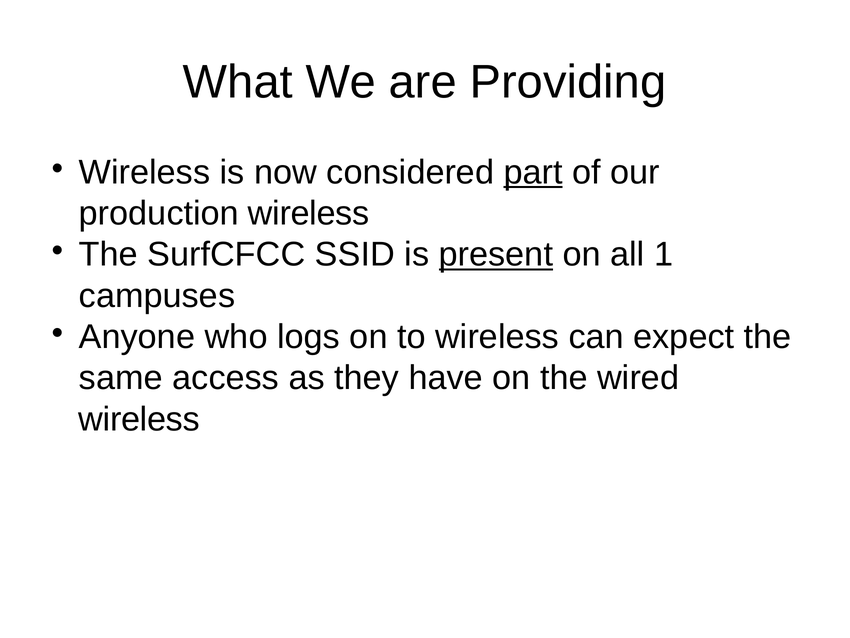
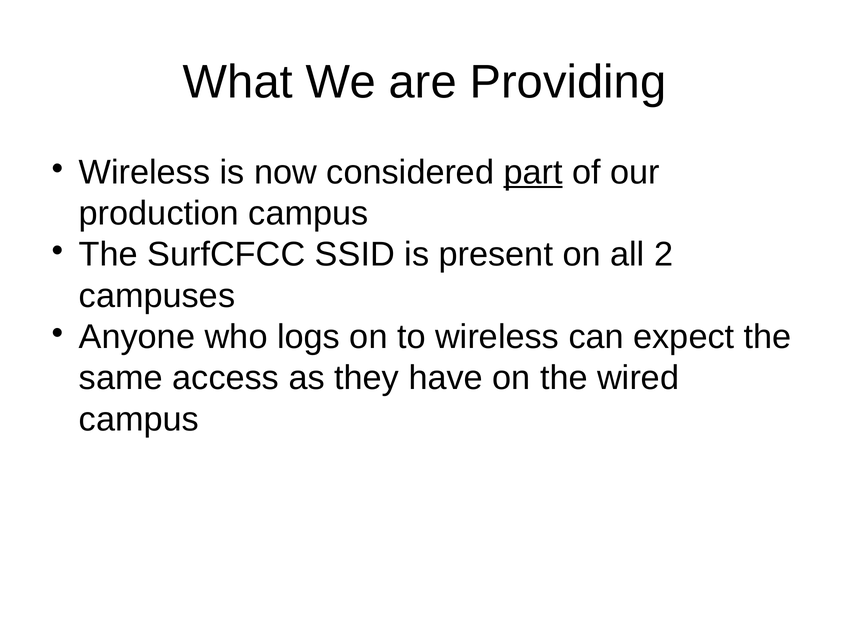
production wireless: wireless -> campus
present underline: present -> none
1: 1 -> 2
wireless at (139, 419): wireless -> campus
